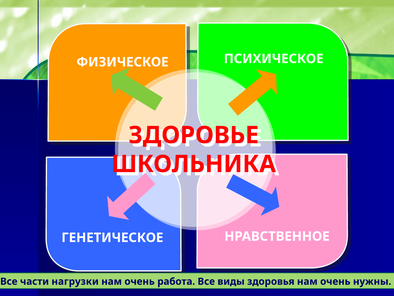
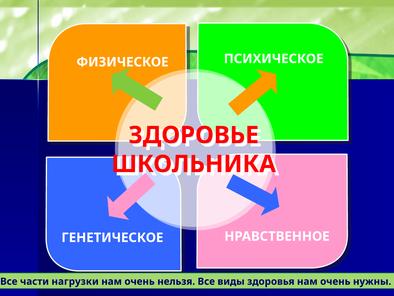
работа: работа -> нельзя
